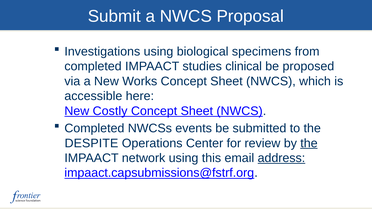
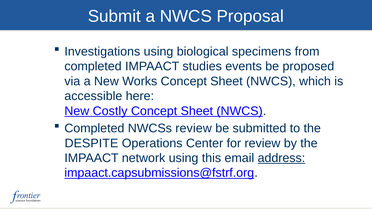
clinical: clinical -> events
NWCSs events: events -> review
the at (309, 143) underline: present -> none
